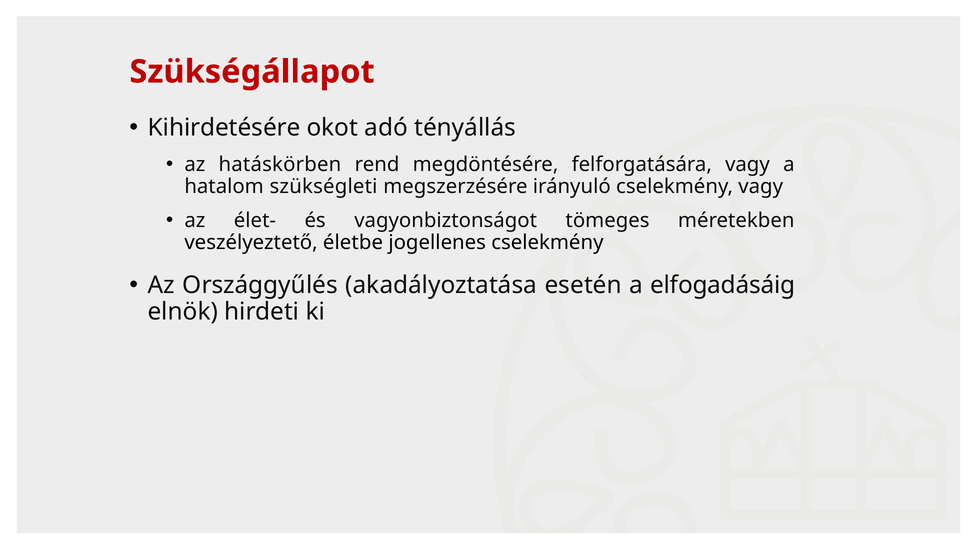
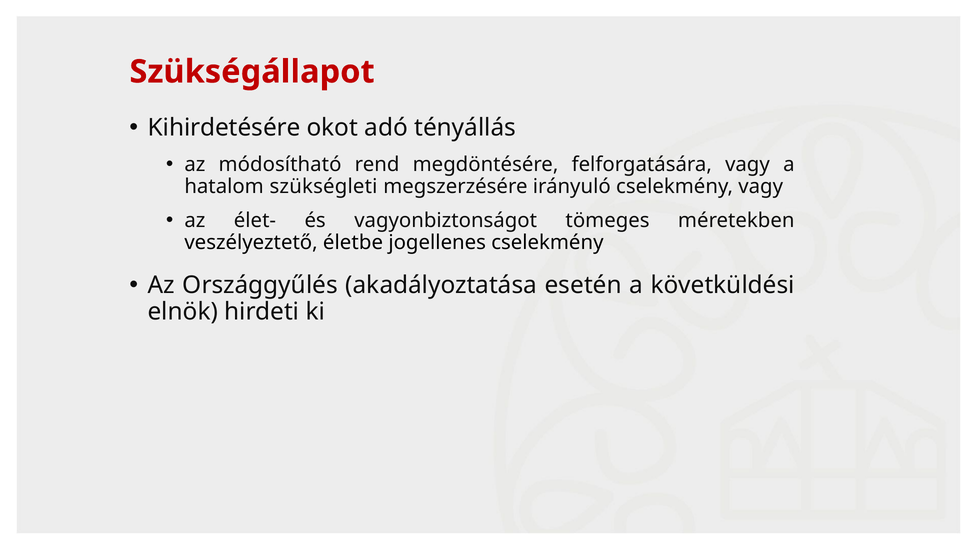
hatáskörben: hatáskörben -> módosítható
elfogadásáig: elfogadásáig -> követküldési
